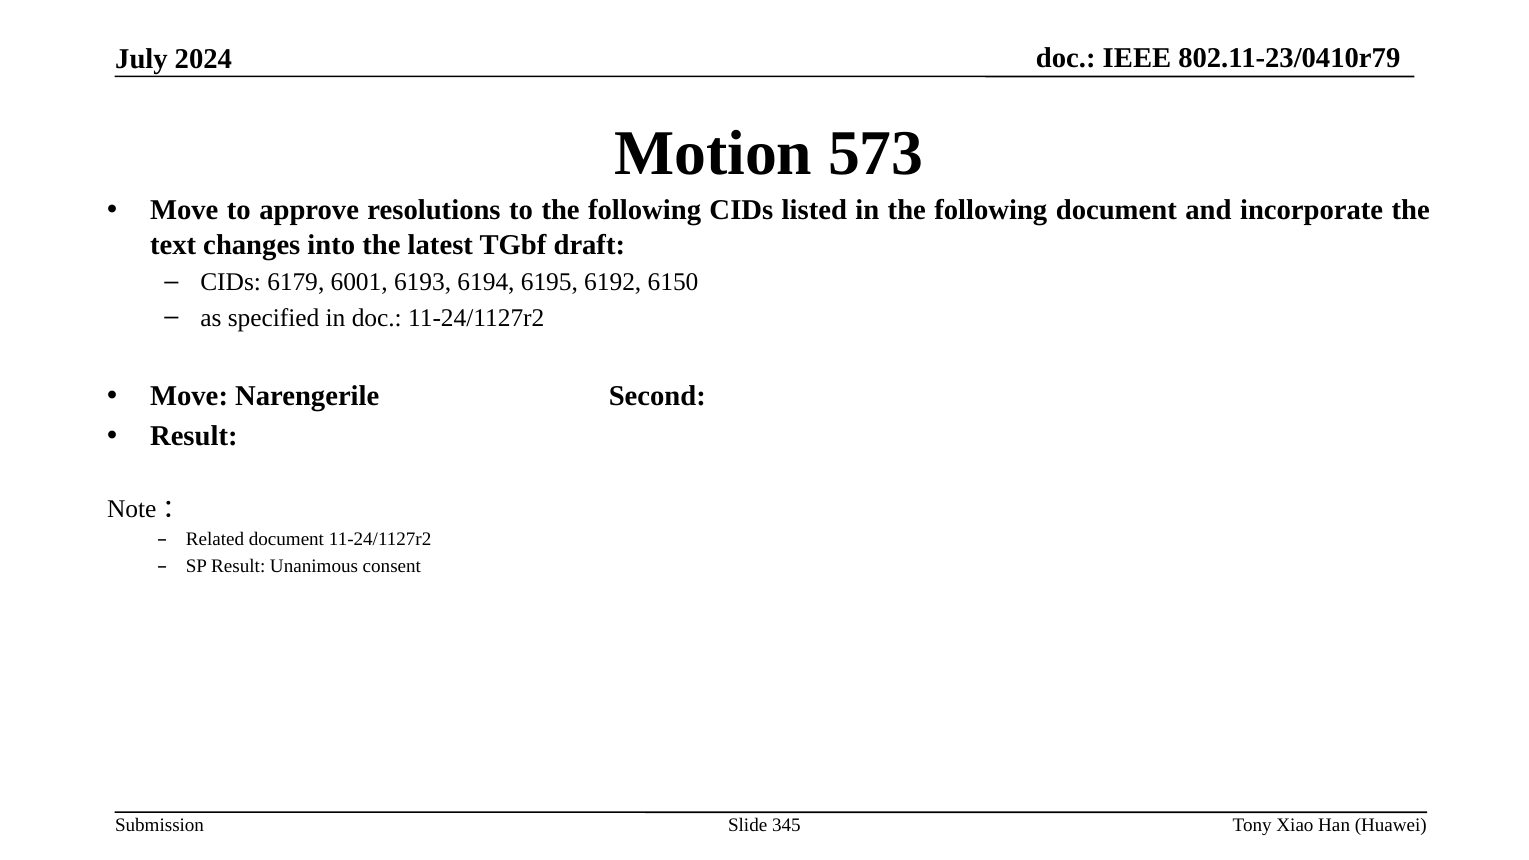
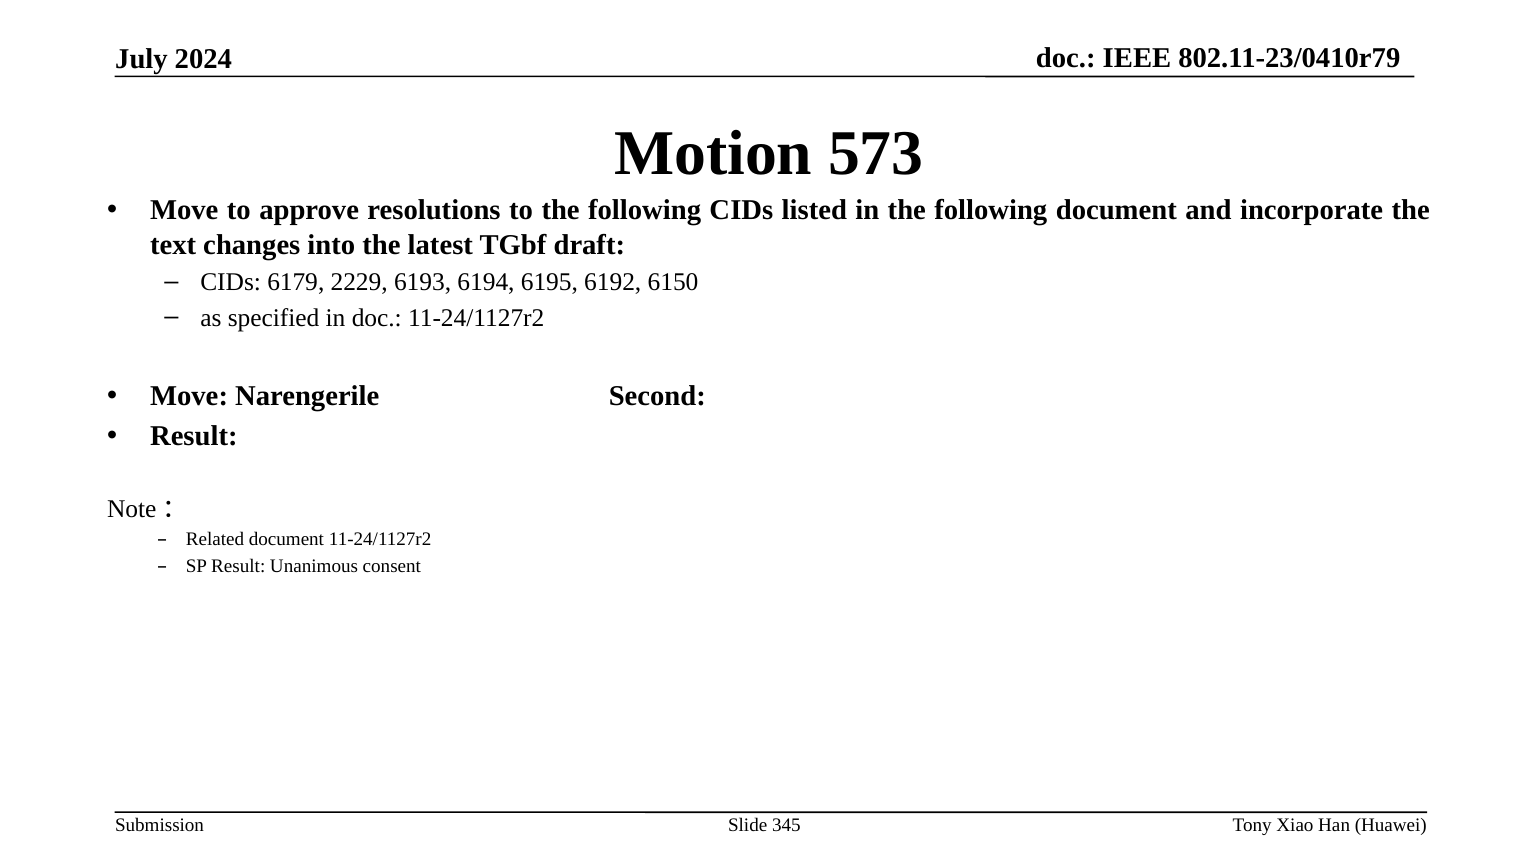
6001: 6001 -> 2229
